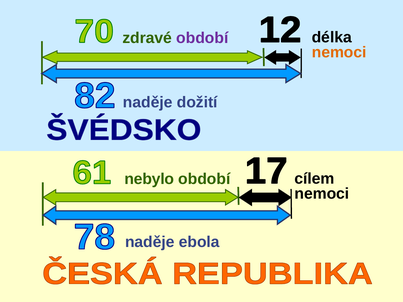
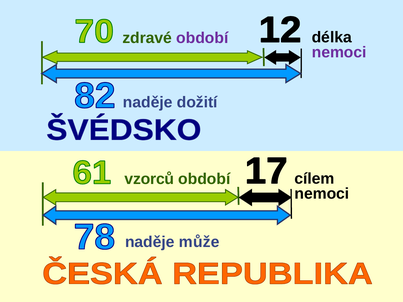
nemoci at (339, 52) colour: orange -> purple
nebylo: nebylo -> vzorců
ebola: ebola -> může
